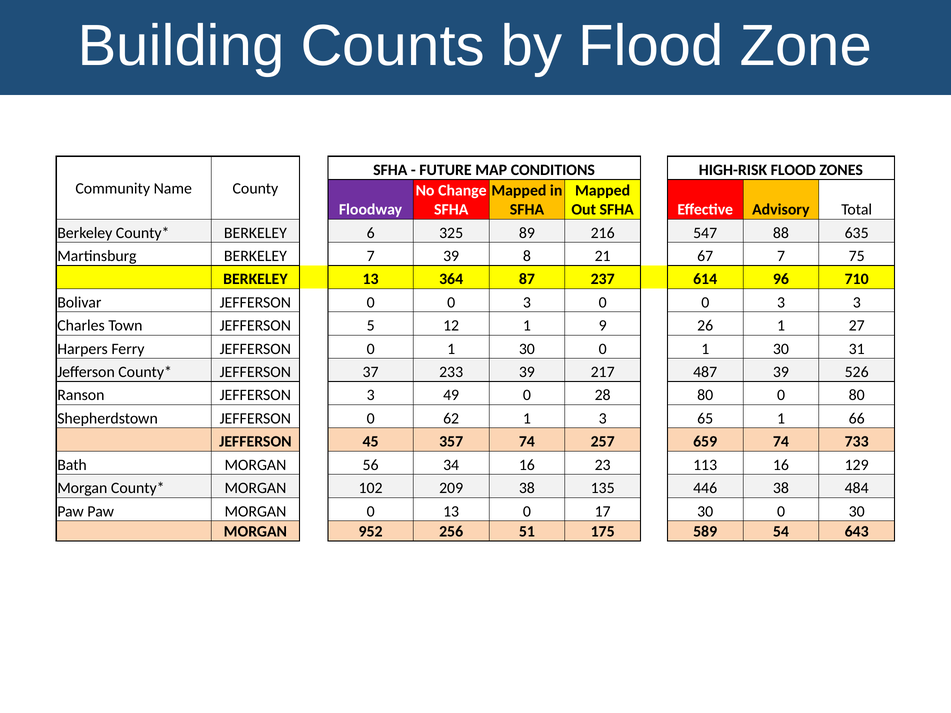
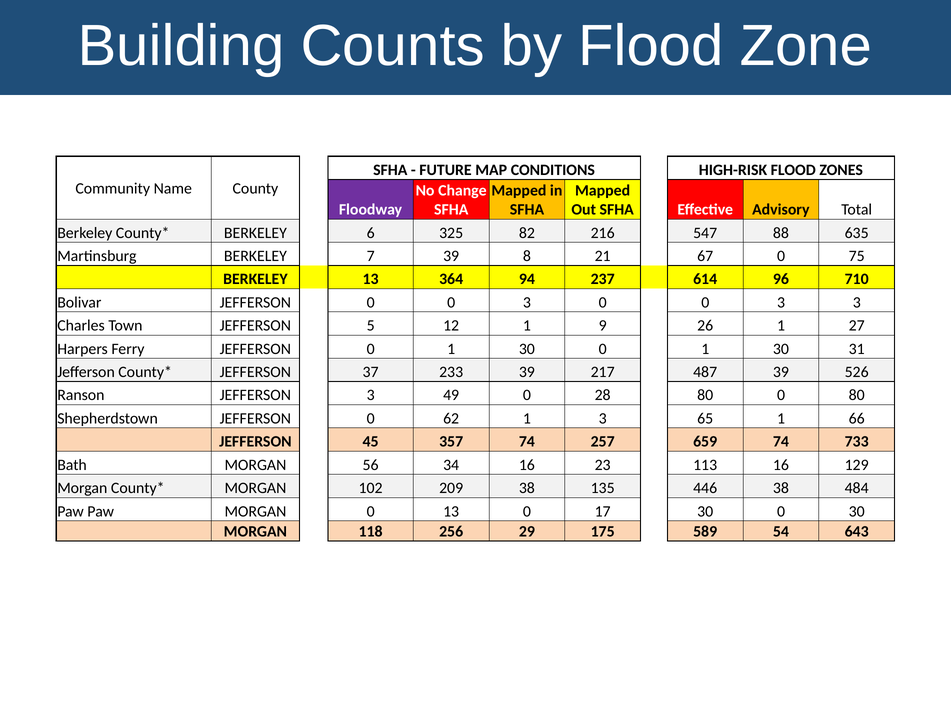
89: 89 -> 82
67 7: 7 -> 0
87: 87 -> 94
952: 952 -> 118
51: 51 -> 29
